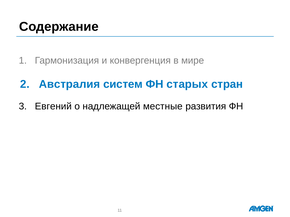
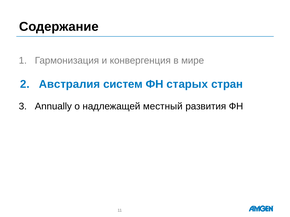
Евгений: Евгений -> Annually
местные: местные -> местный
